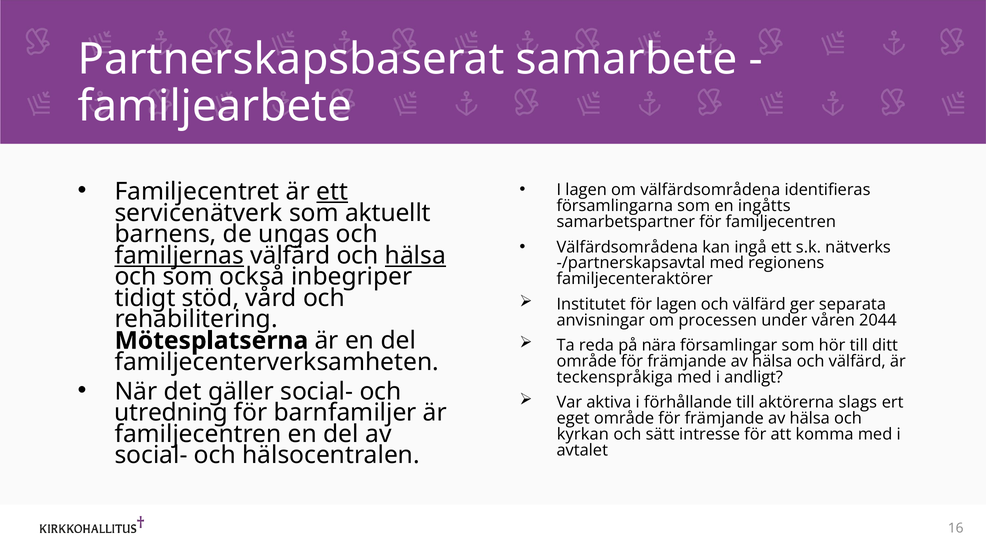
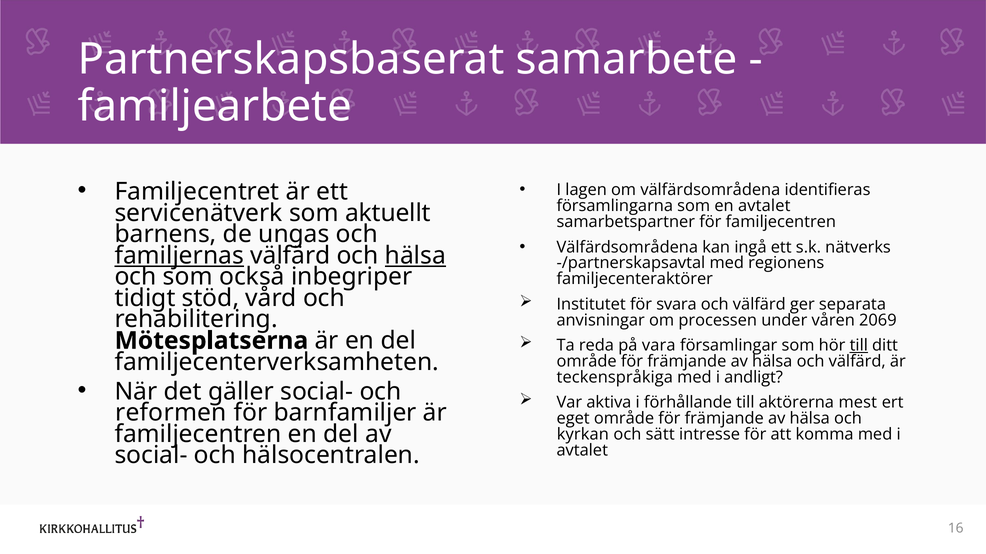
ett at (332, 192) underline: present -> none
en ingåtts: ingåtts -> avtalet
för lagen: lagen -> svara
2044: 2044 -> 2069
nära: nära -> vara
till at (859, 346) underline: none -> present
slags: slags -> mest
utredning: utredning -> reformen
